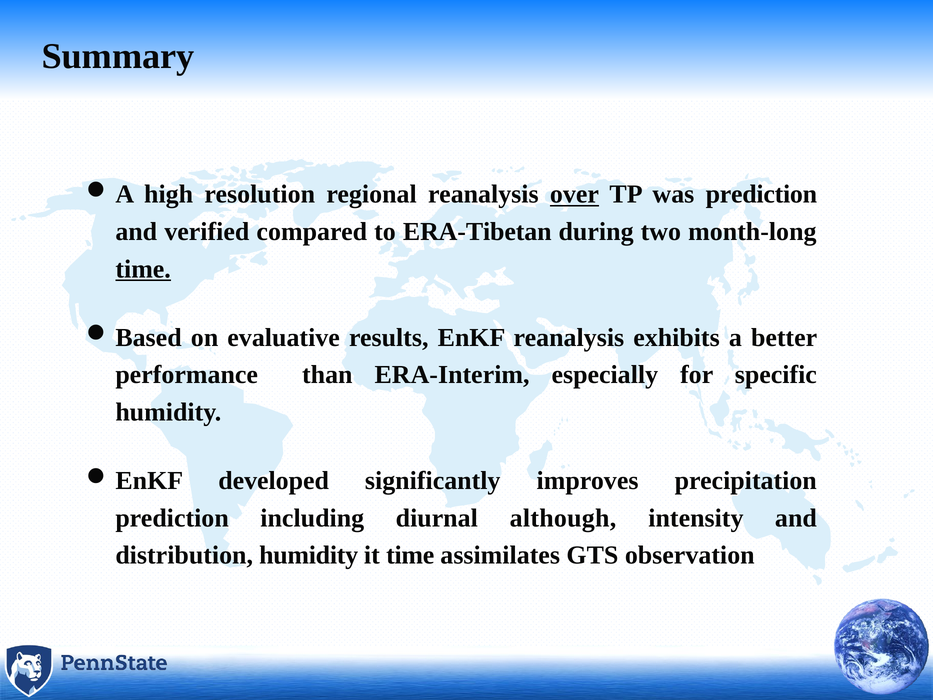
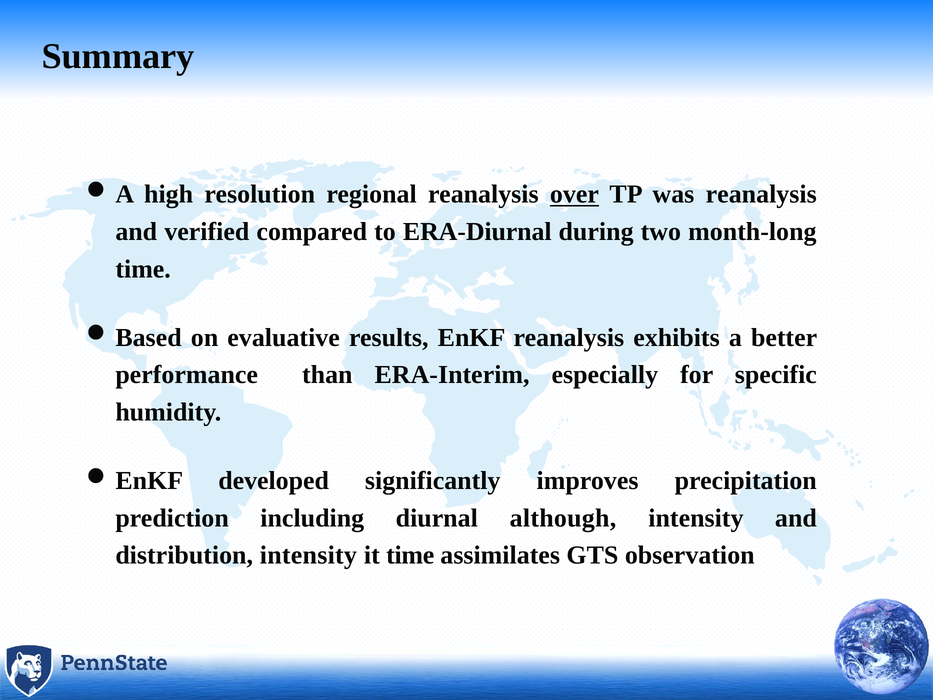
was prediction: prediction -> reanalysis
ERA-Tibetan: ERA-Tibetan -> ERA-Diurnal
time at (143, 269) underline: present -> none
distribution humidity: humidity -> intensity
